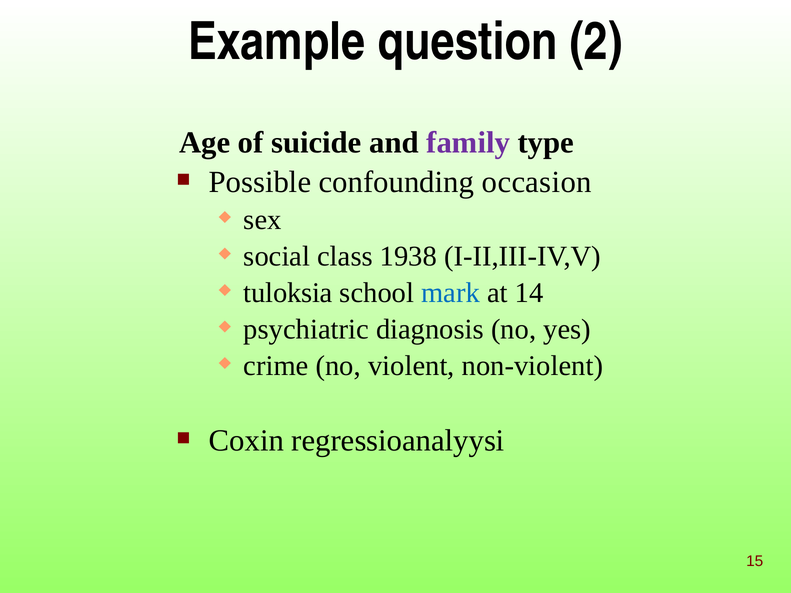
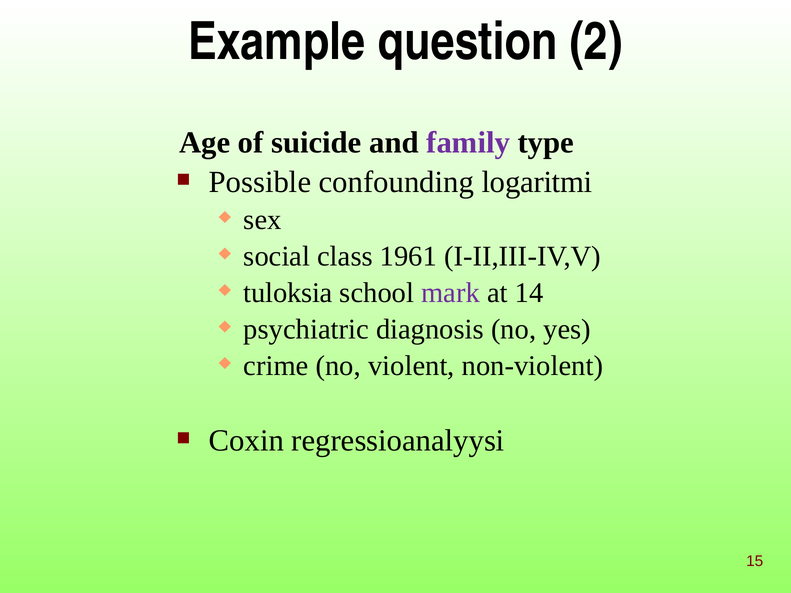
occasion: occasion -> logaritmi
1938: 1938 -> 1961
mark colour: blue -> purple
